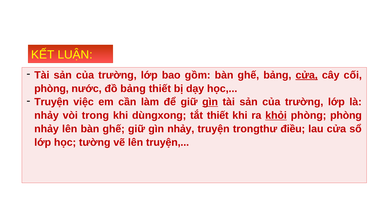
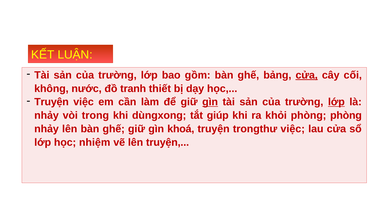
phòng at (51, 89): phòng -> không
đồ bảng: bảng -> tranh
lớp at (336, 102) underline: none -> present
tắt thiết: thiết -> giúp
khỏi underline: present -> none
gìn nhảy: nhảy -> khoá
trongthư điều: điều -> việc
tường: tường -> nhiệm
